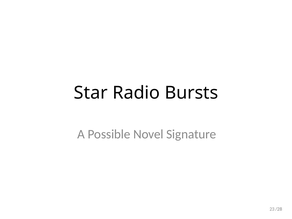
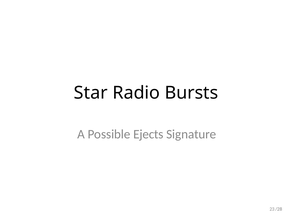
Novel: Novel -> Ejects
